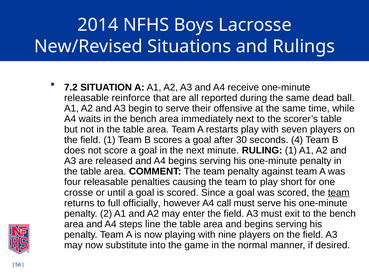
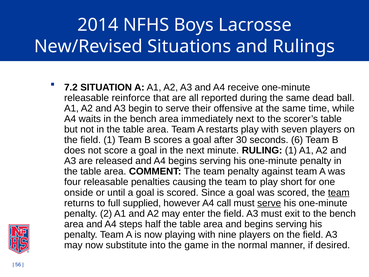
4: 4 -> 6
crosse: crosse -> onside
officially: officially -> supplied
serve at (269, 203) underline: none -> present
line: line -> half
